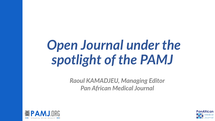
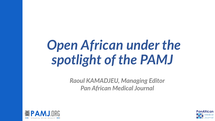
Open Journal: Journal -> African
